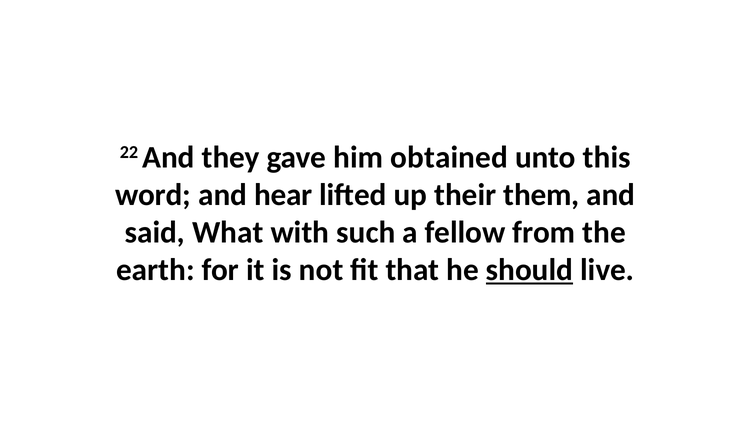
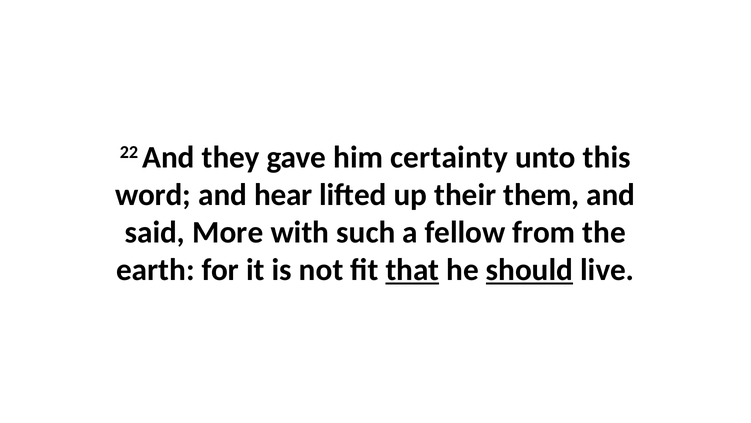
obtained: obtained -> certainty
What: What -> More
that underline: none -> present
